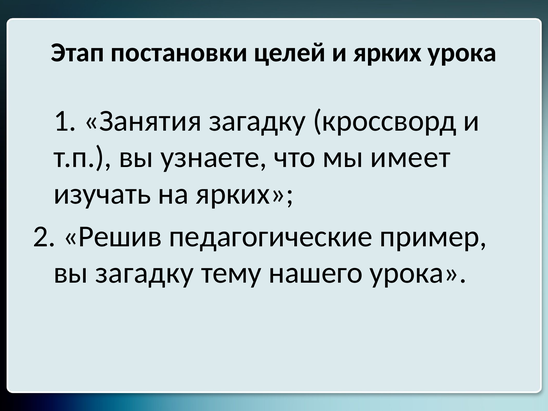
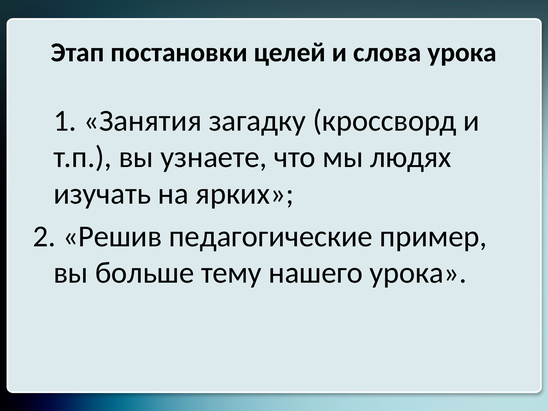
и ярких: ярких -> слова
имеет: имеет -> людях
вы загадку: загадку -> больше
